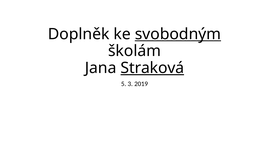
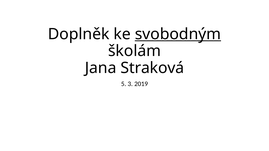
Straková underline: present -> none
